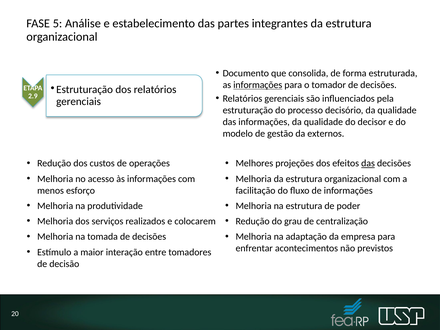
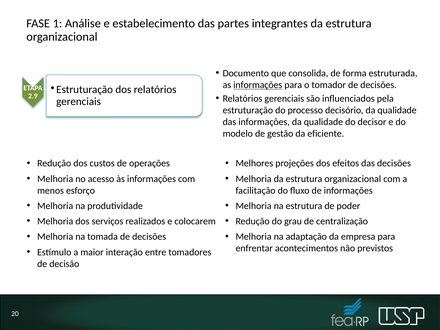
5: 5 -> 1
externos: externos -> eficiente
das at (368, 163) underline: present -> none
